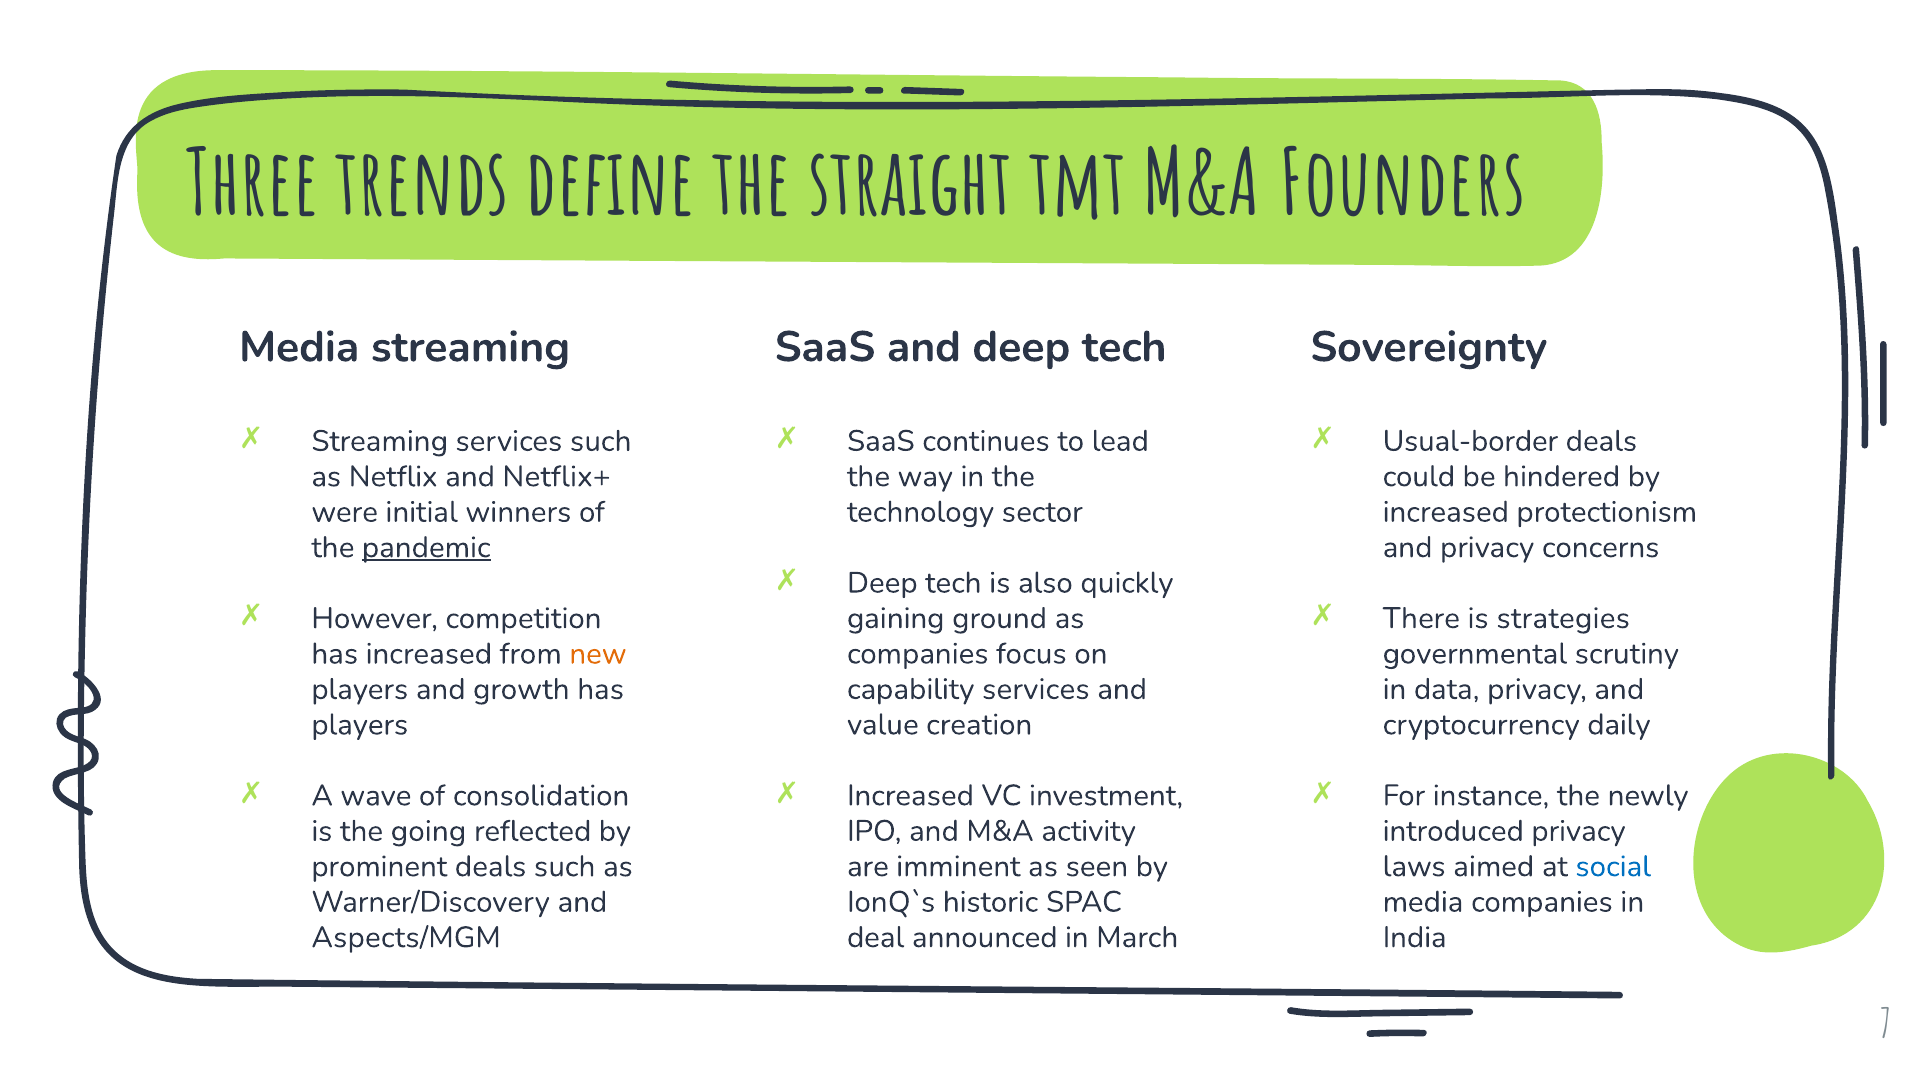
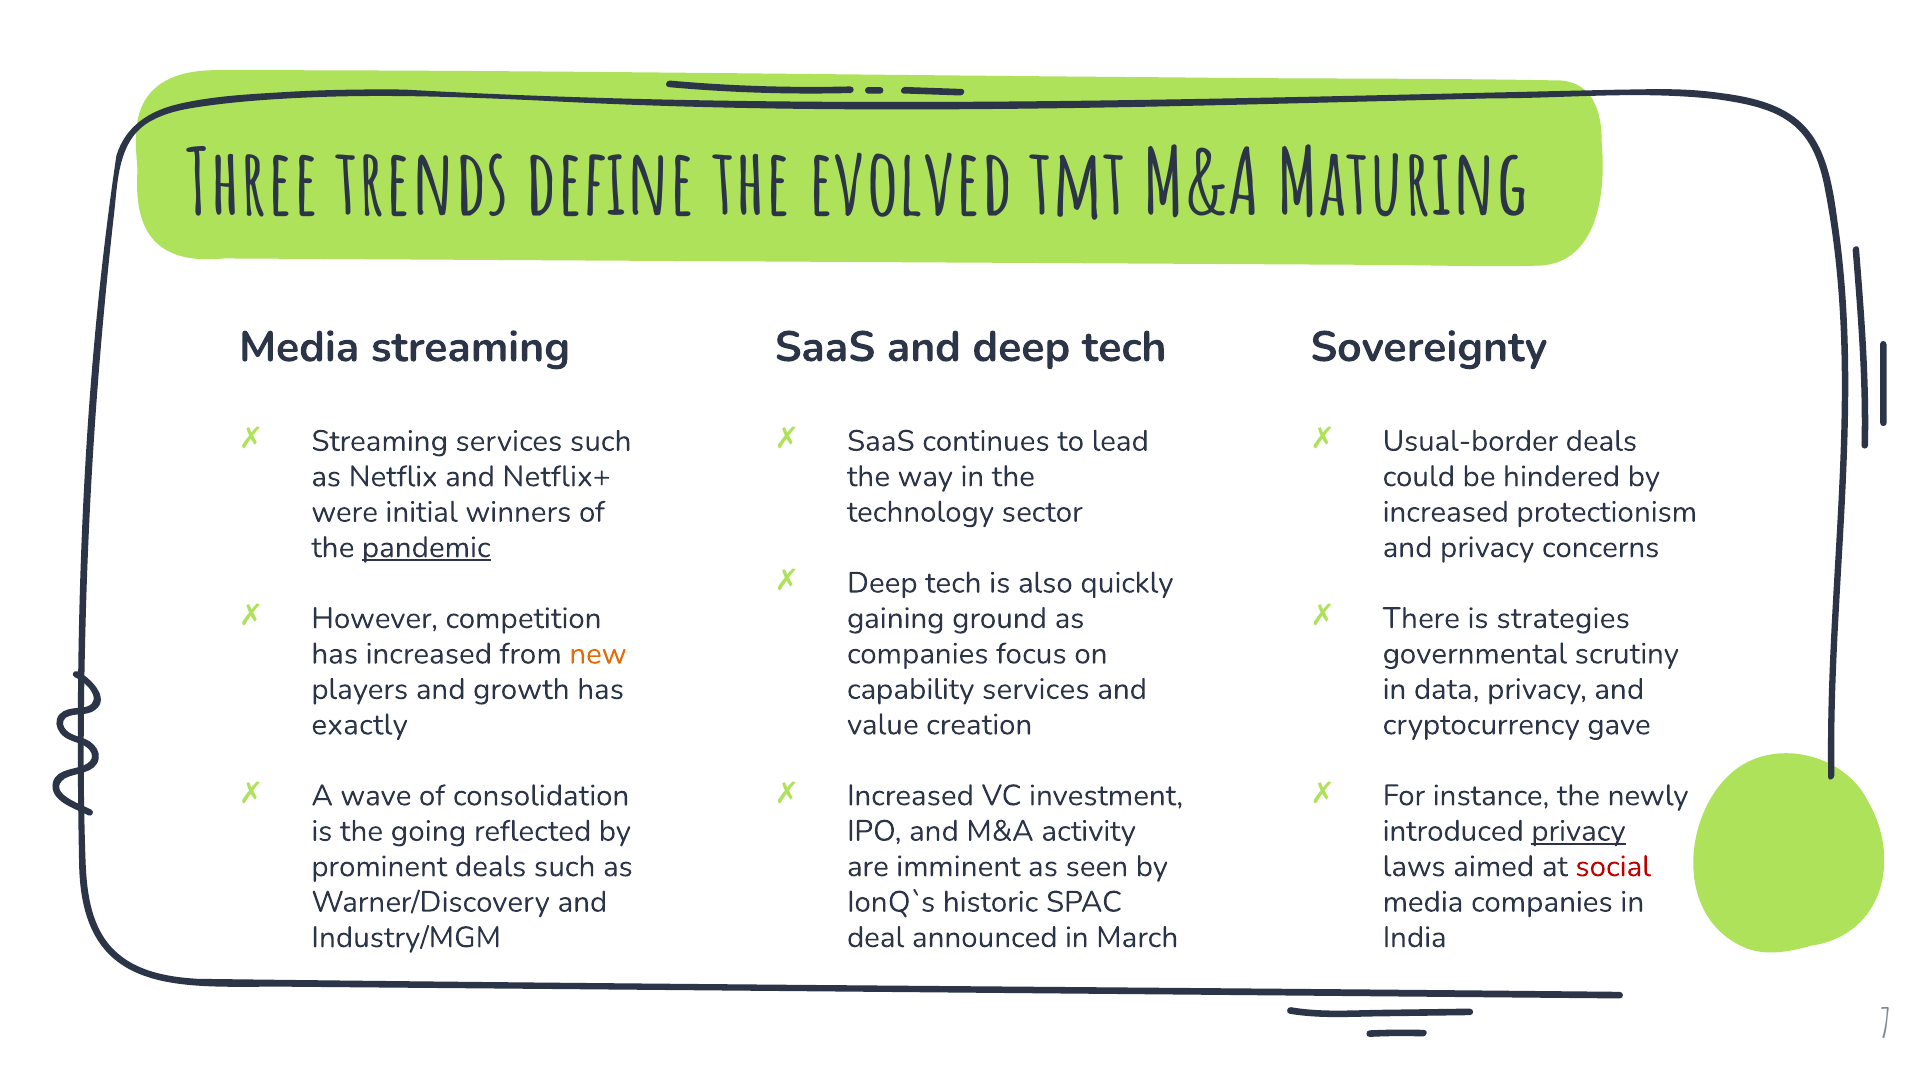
straight: straight -> evolved
Founders: Founders -> Maturing
players at (360, 725): players -> exactly
daily: daily -> gave
privacy at (1578, 831) underline: none -> present
social colour: blue -> red
Aspects/MGM: Aspects/MGM -> Industry/MGM
